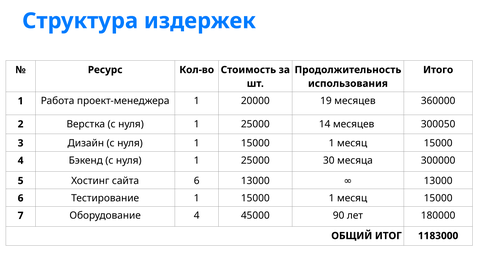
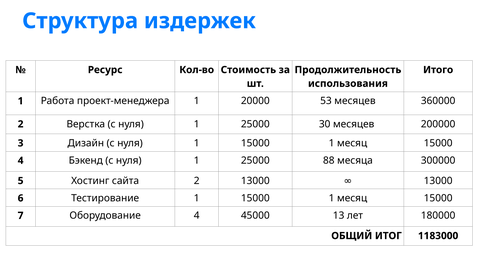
19: 19 -> 53
14: 14 -> 30
300050: 300050 -> 200000
30: 30 -> 88
сайта 6: 6 -> 2
90: 90 -> 13
